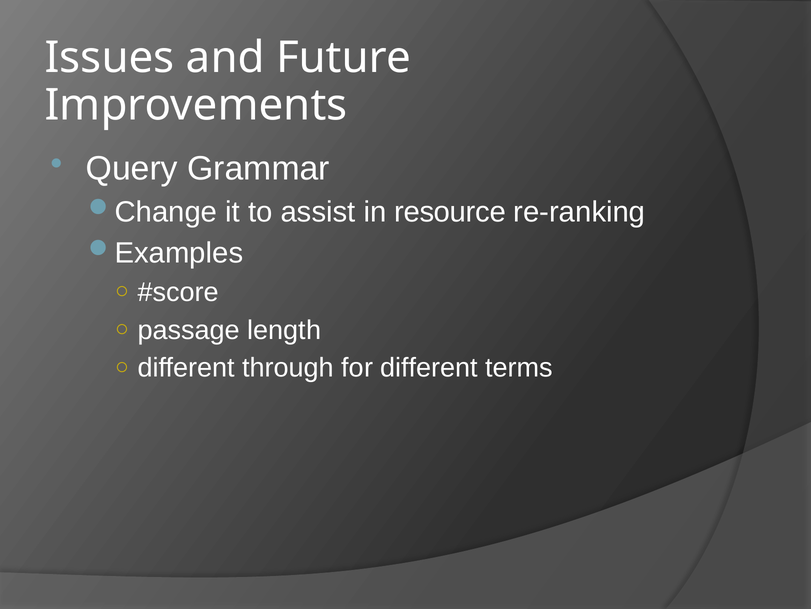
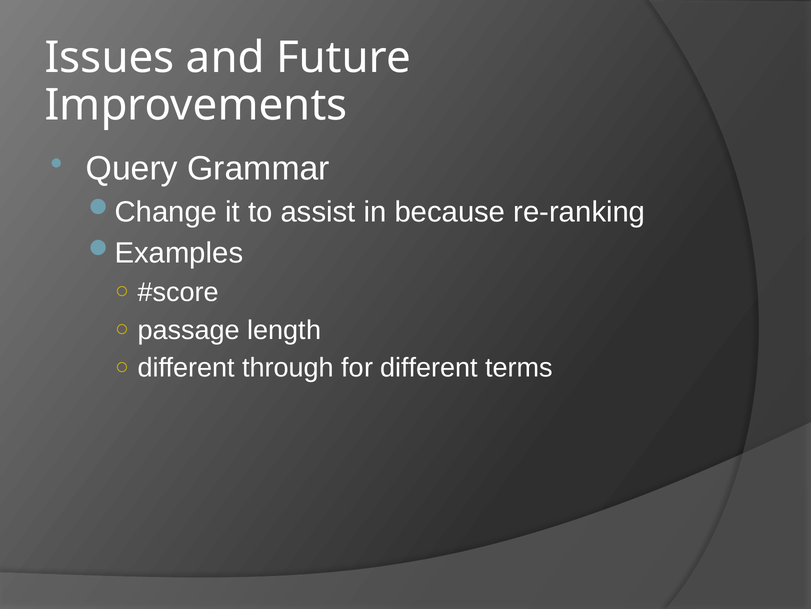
resource: resource -> because
